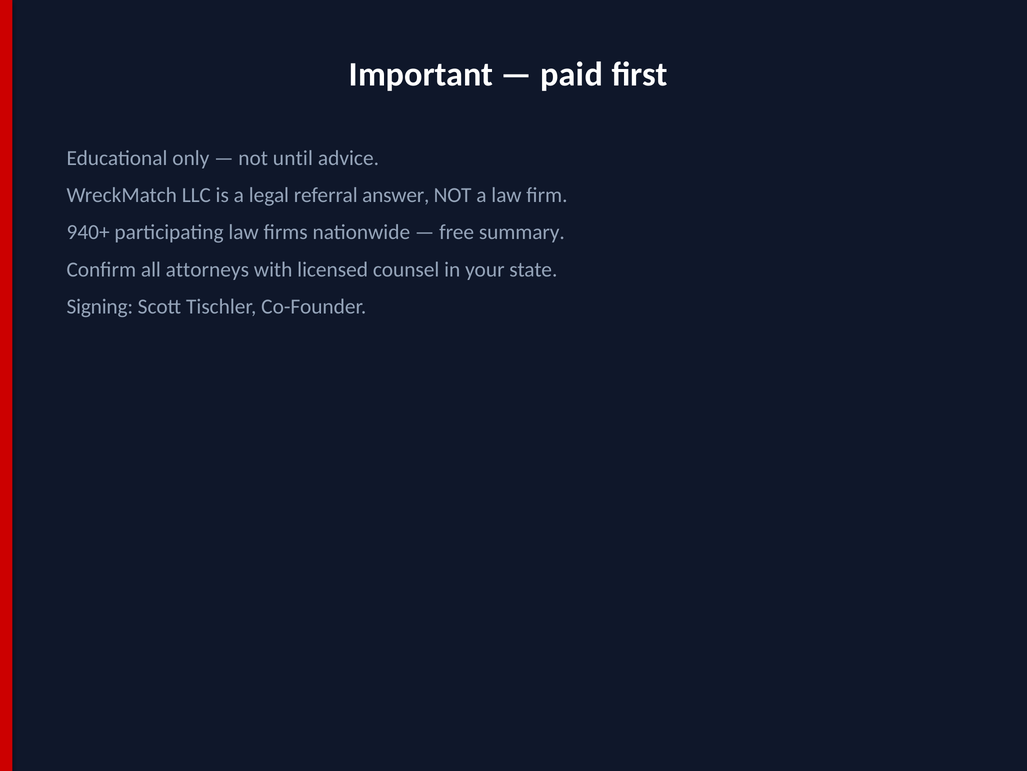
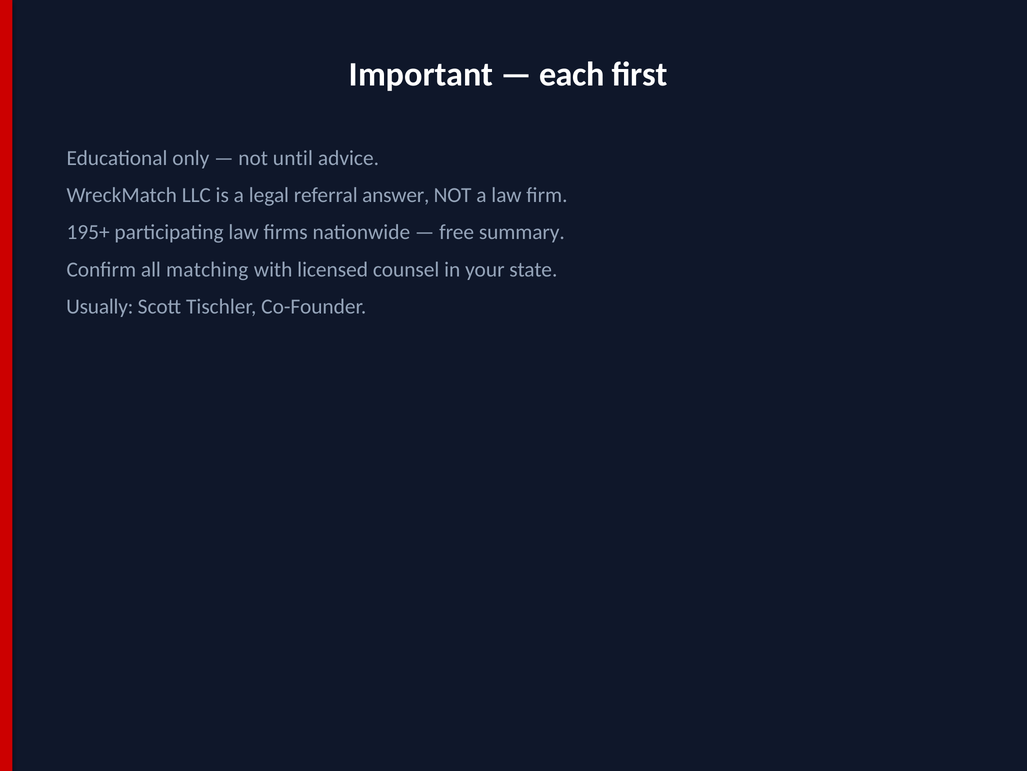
paid: paid -> each
940+: 940+ -> 195+
attorneys: attorneys -> matching
Signing: Signing -> Usually
